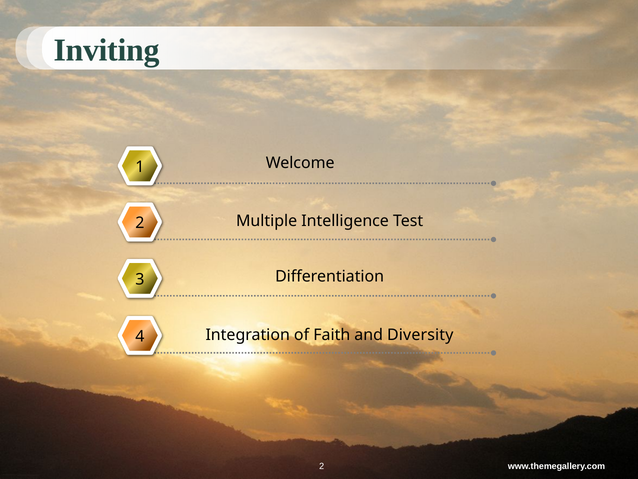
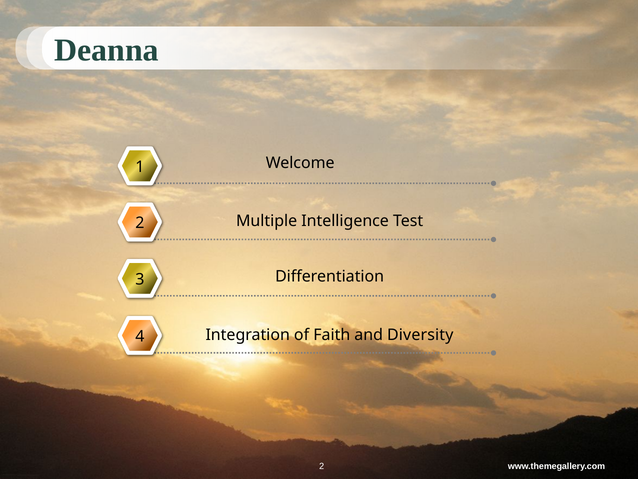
Inviting: Inviting -> Deanna
